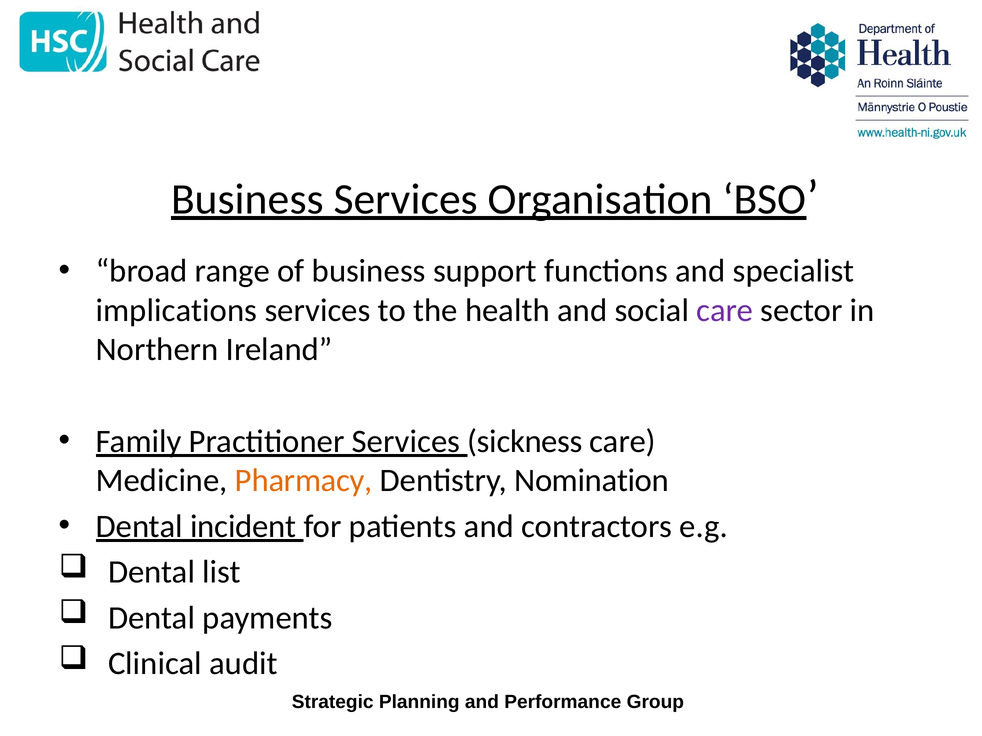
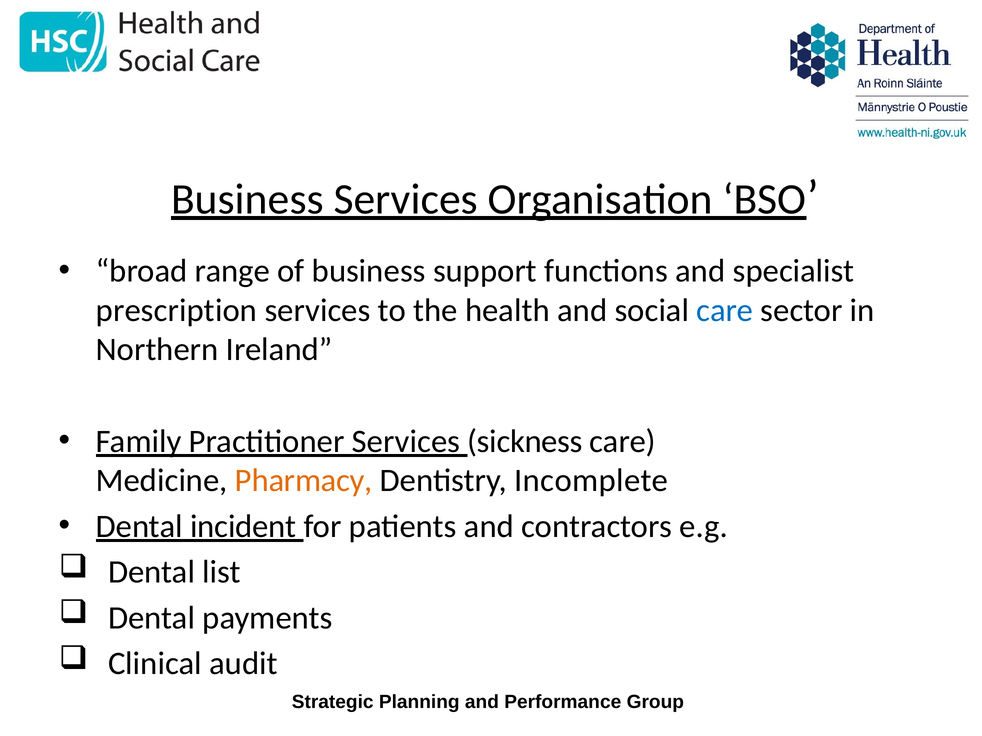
implications: implications -> prescription
care at (725, 311) colour: purple -> blue
Nomination: Nomination -> Incomplete
